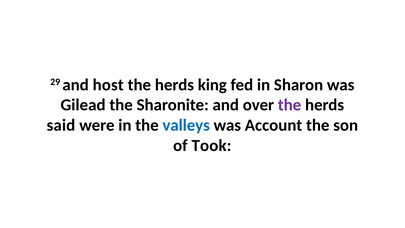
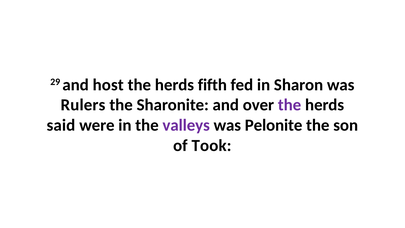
king: king -> fifth
Gilead: Gilead -> Rulers
valleys colour: blue -> purple
Account: Account -> Pelonite
